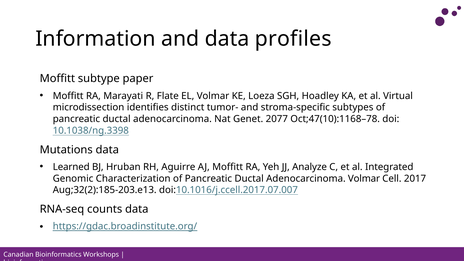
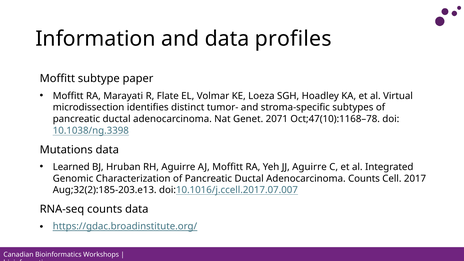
2077: 2077 -> 2071
JJ Analyze: Analyze -> Aguirre
Adenocarcinoma Volmar: Volmar -> Counts
